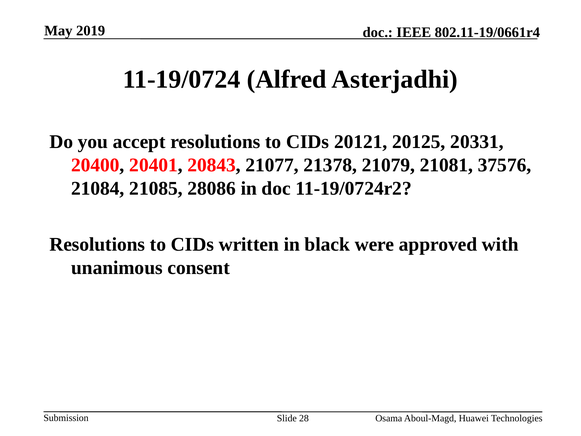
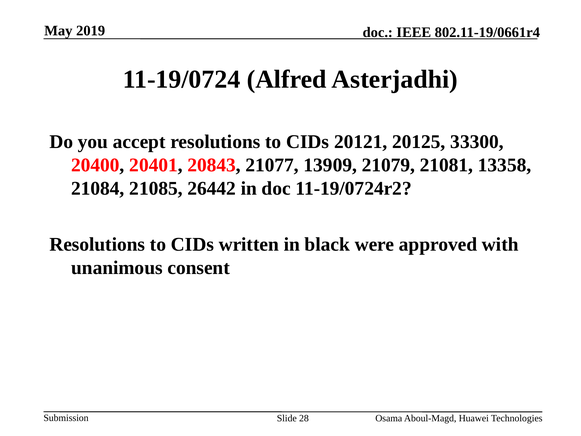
20331: 20331 -> 33300
21378: 21378 -> 13909
37576: 37576 -> 13358
28086: 28086 -> 26442
